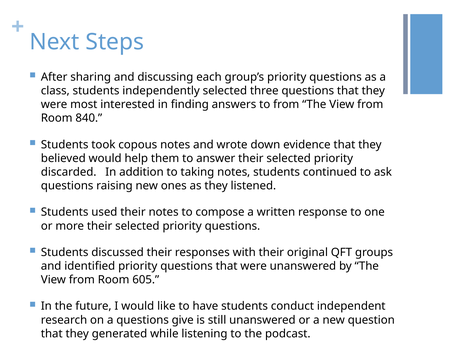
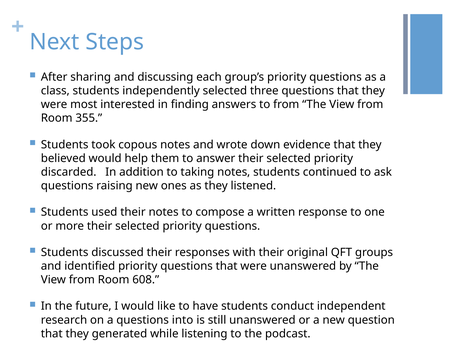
840: 840 -> 355
605: 605 -> 608
give: give -> into
